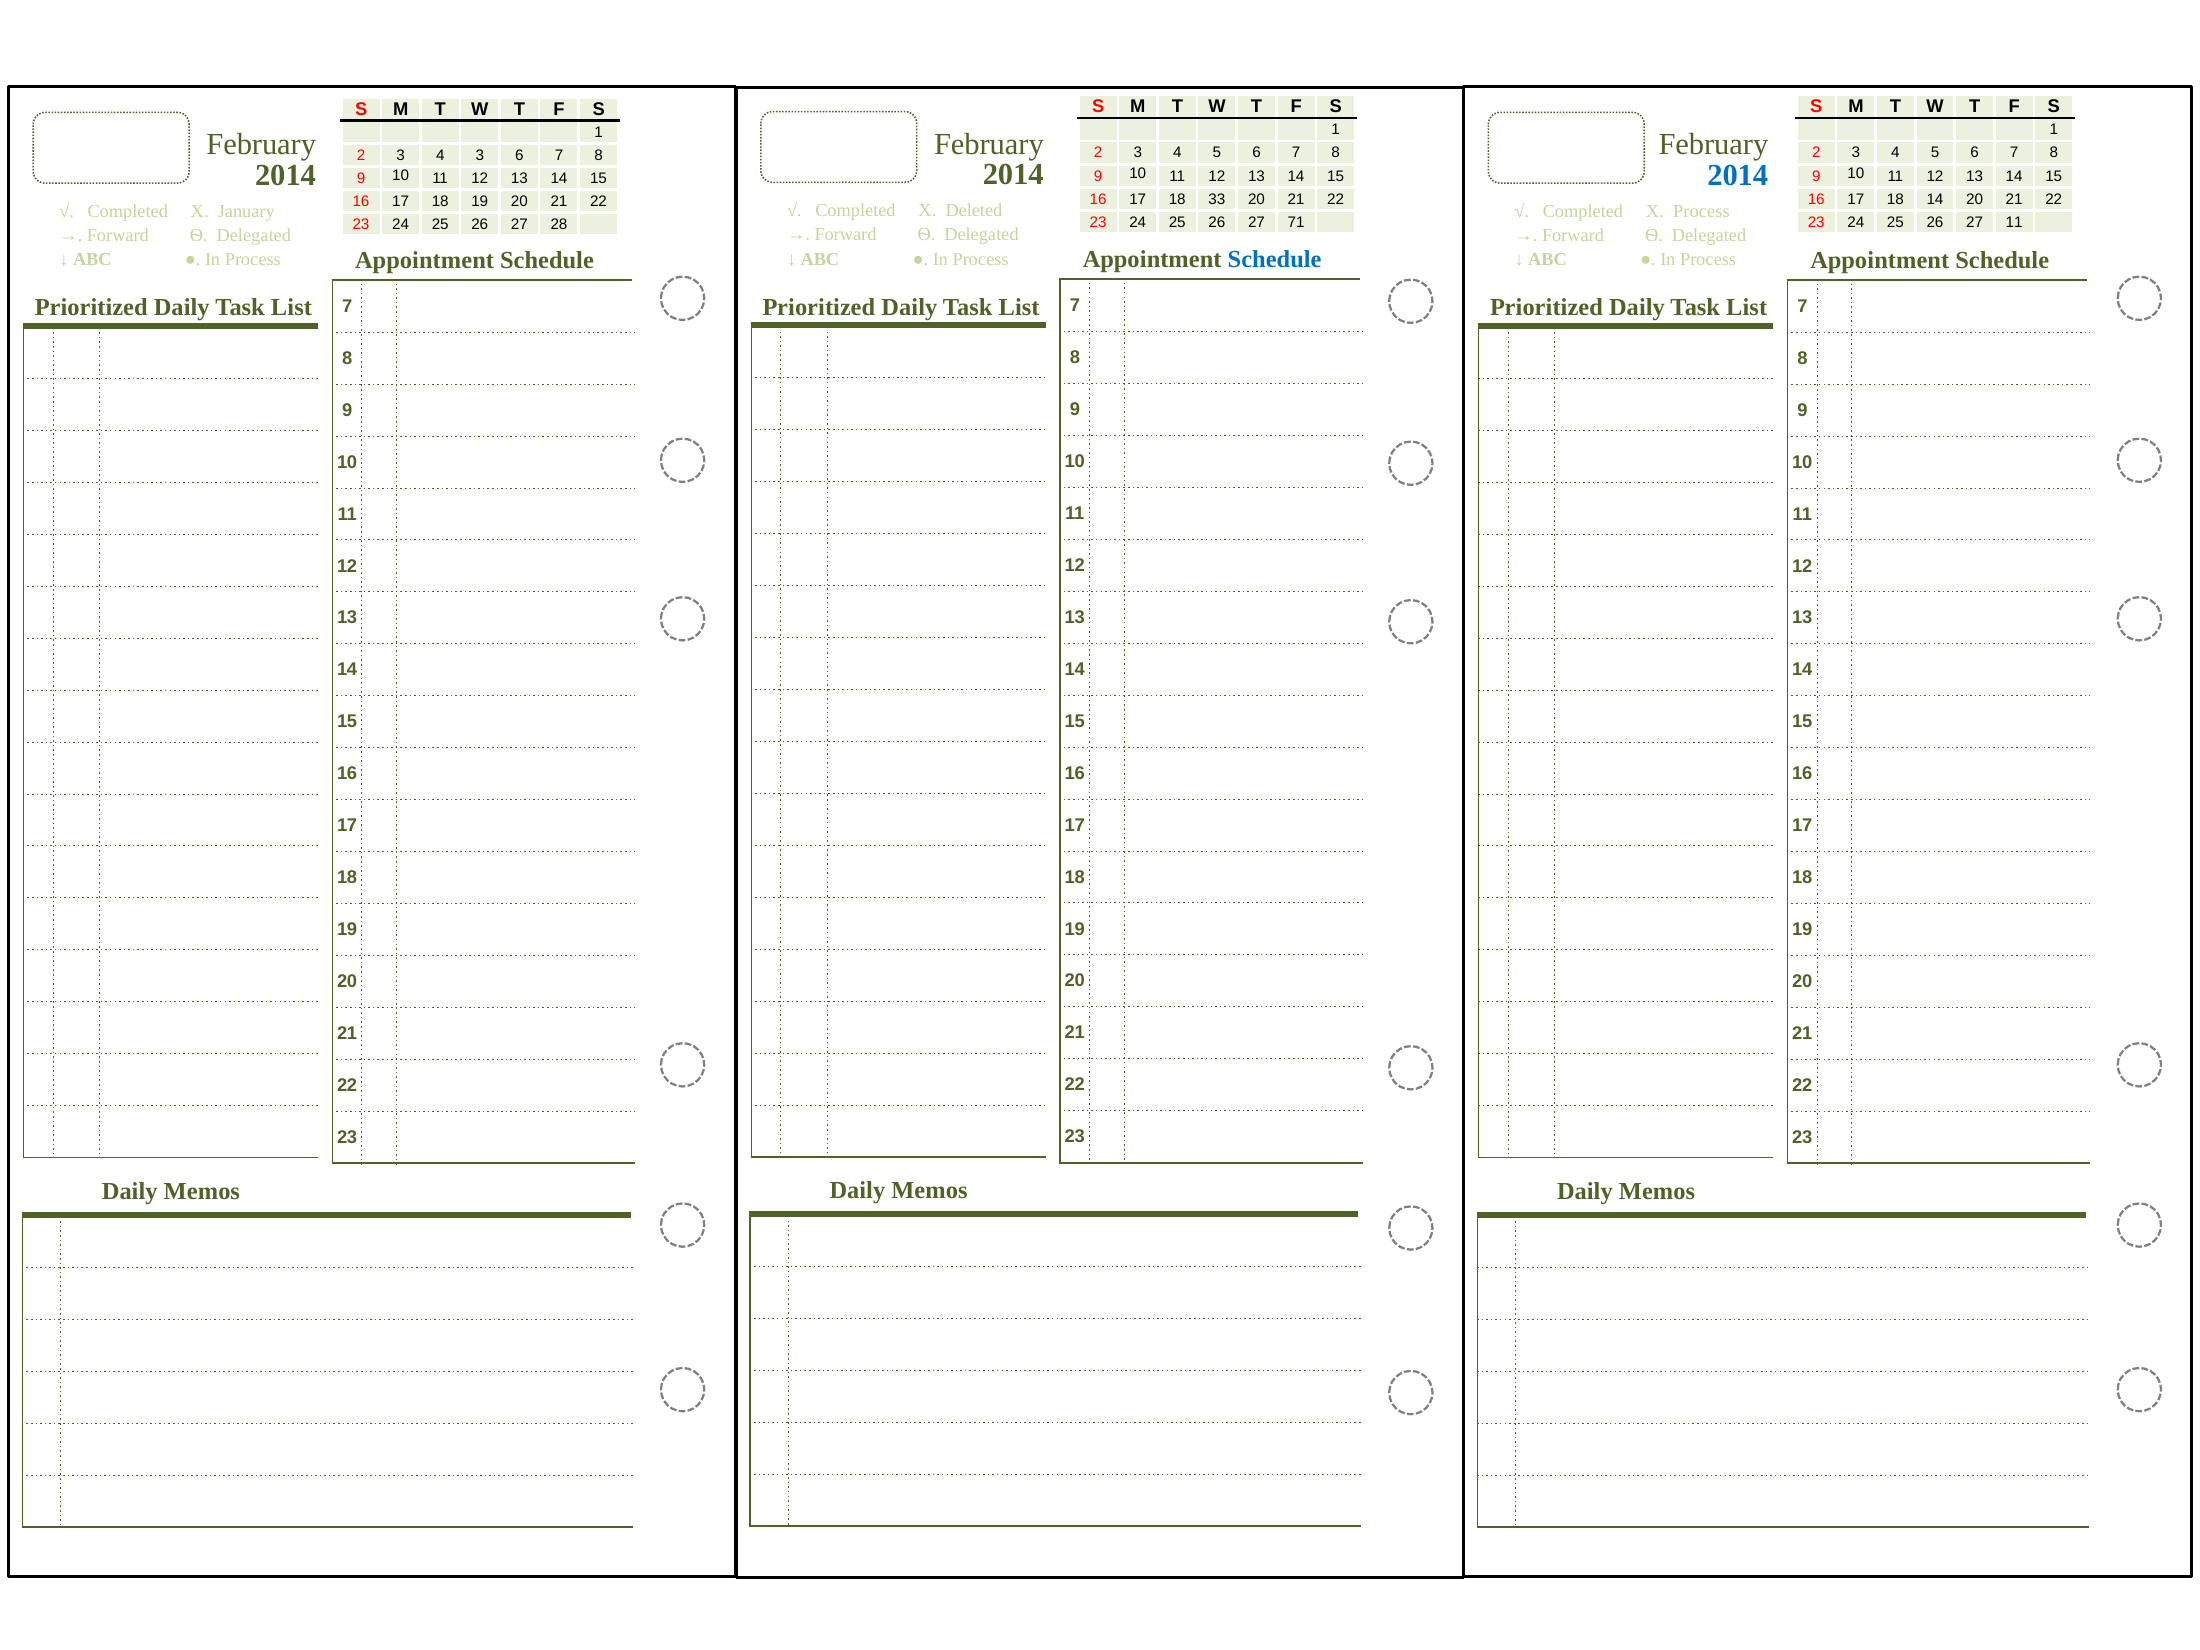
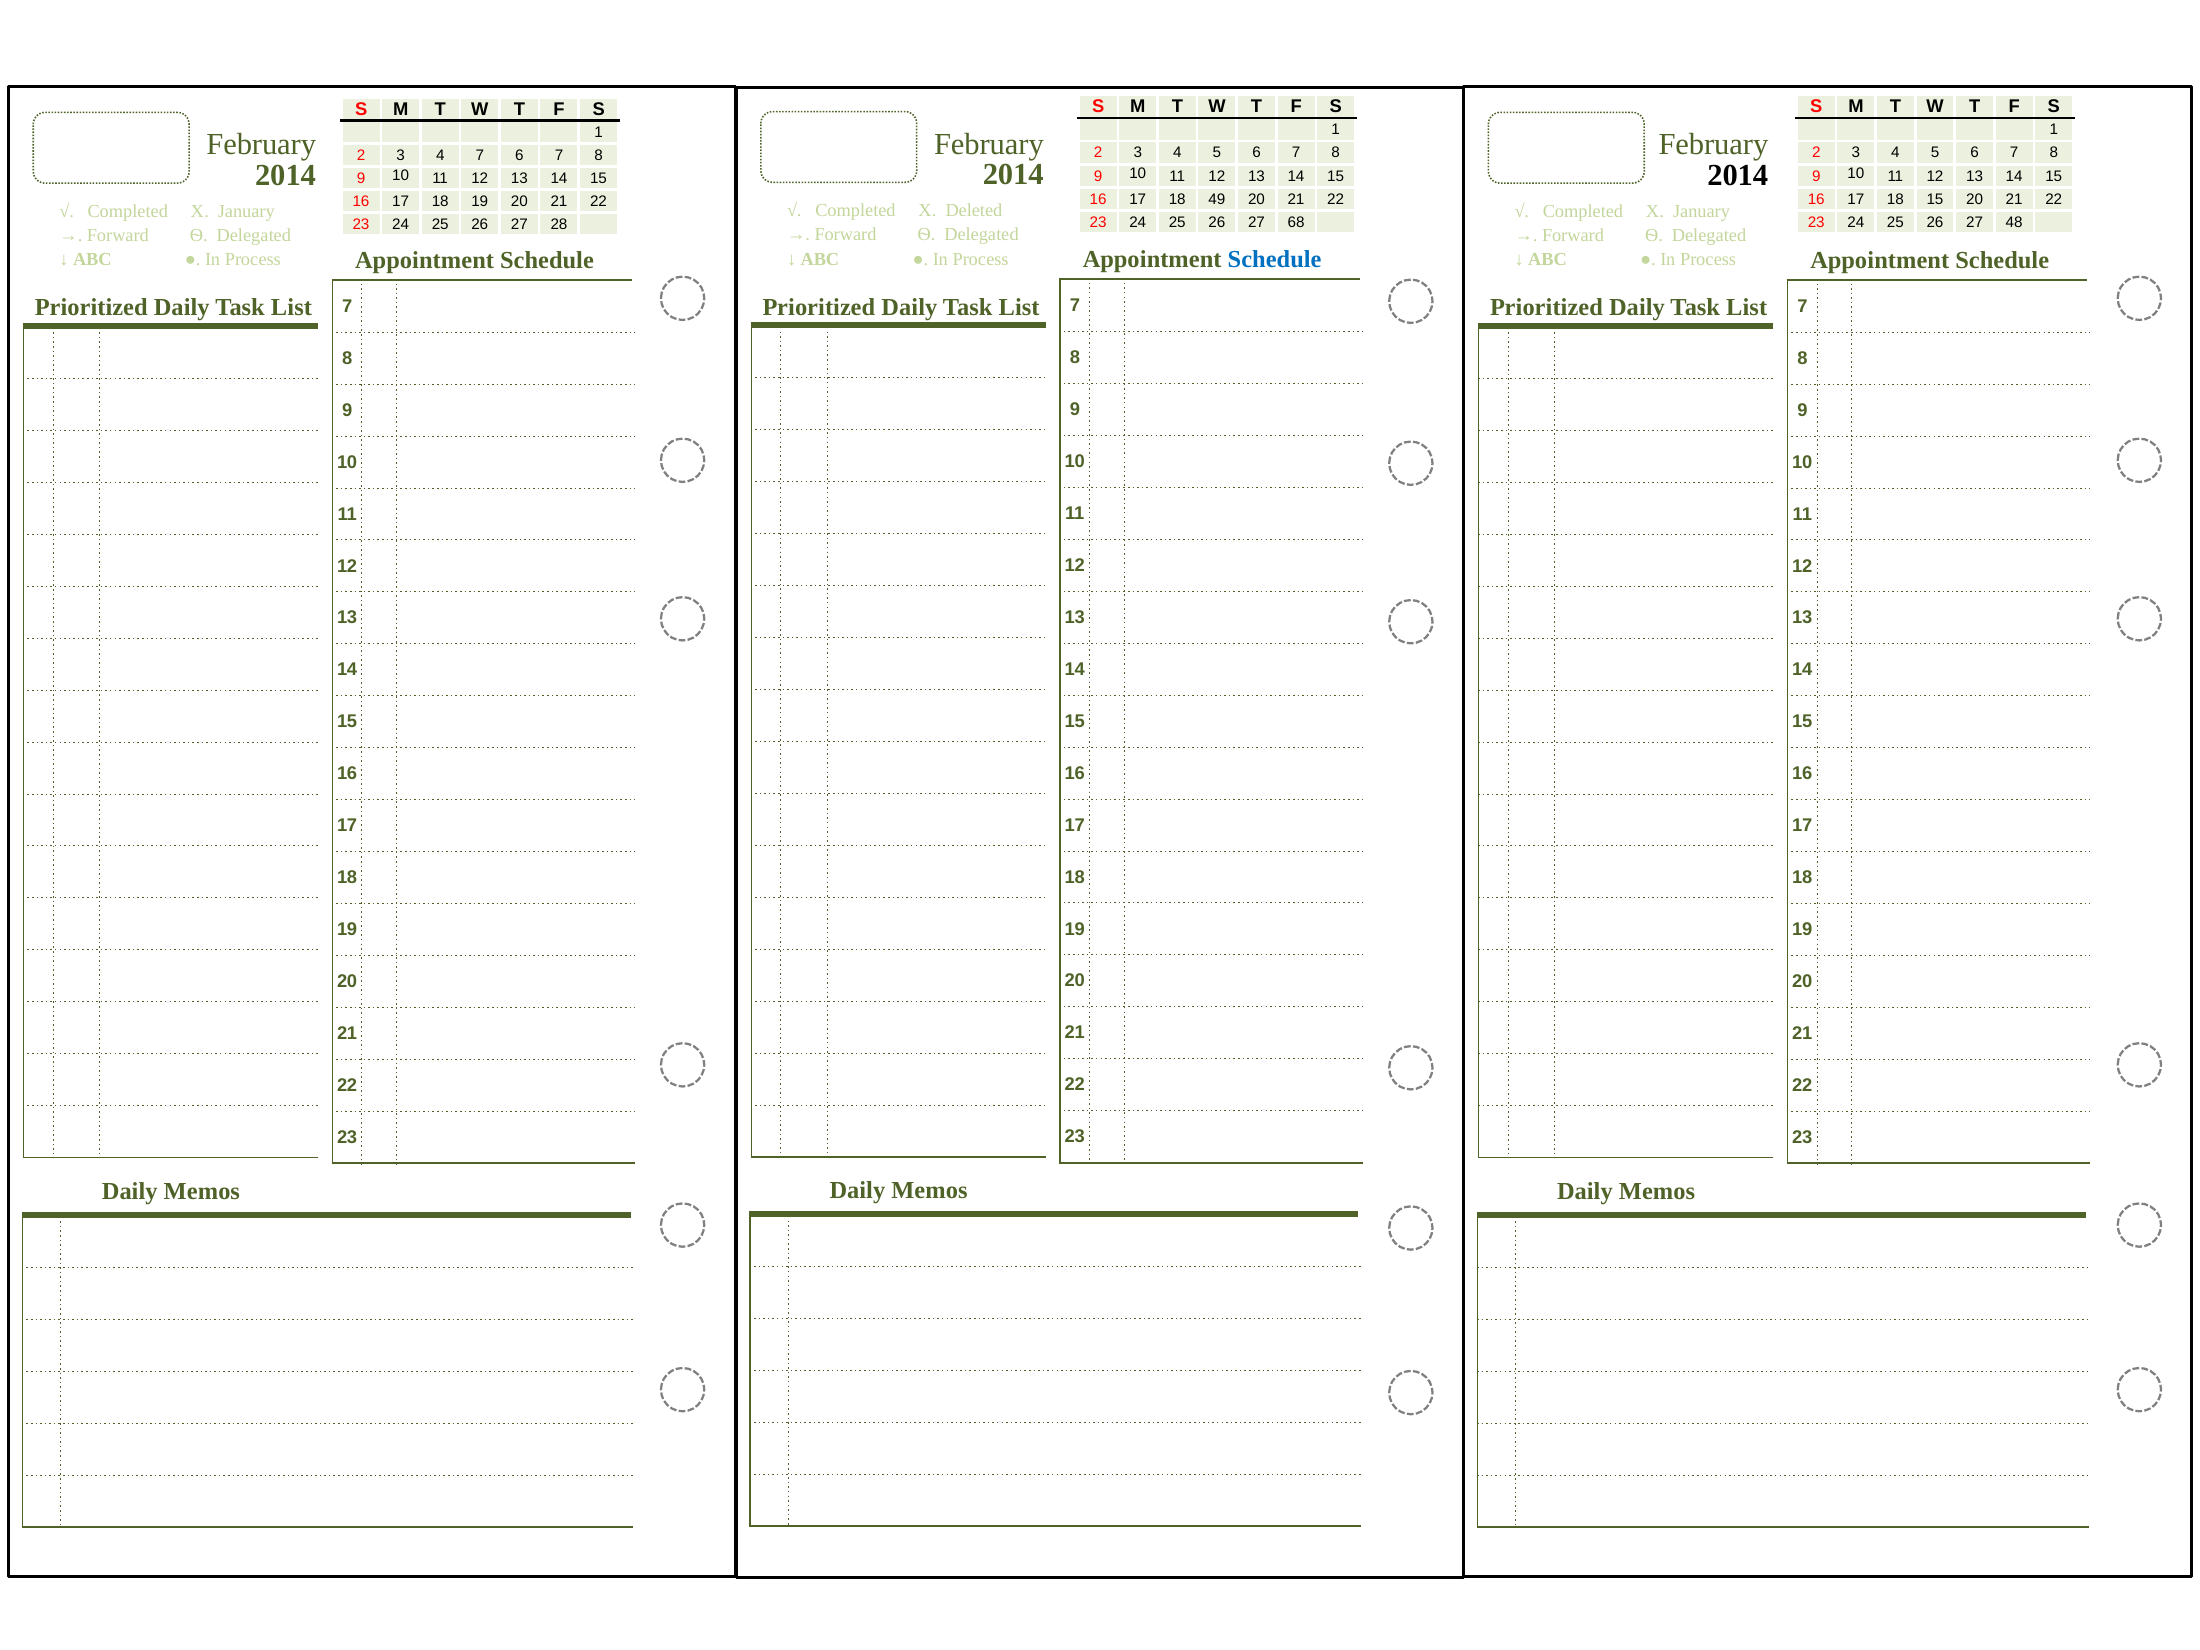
4 3: 3 -> 7
2014 at (1738, 175) colour: blue -> black
33: 33 -> 49
18 14: 14 -> 15
Process at (1701, 211): Process -> January
71: 71 -> 68
27 11: 11 -> 48
